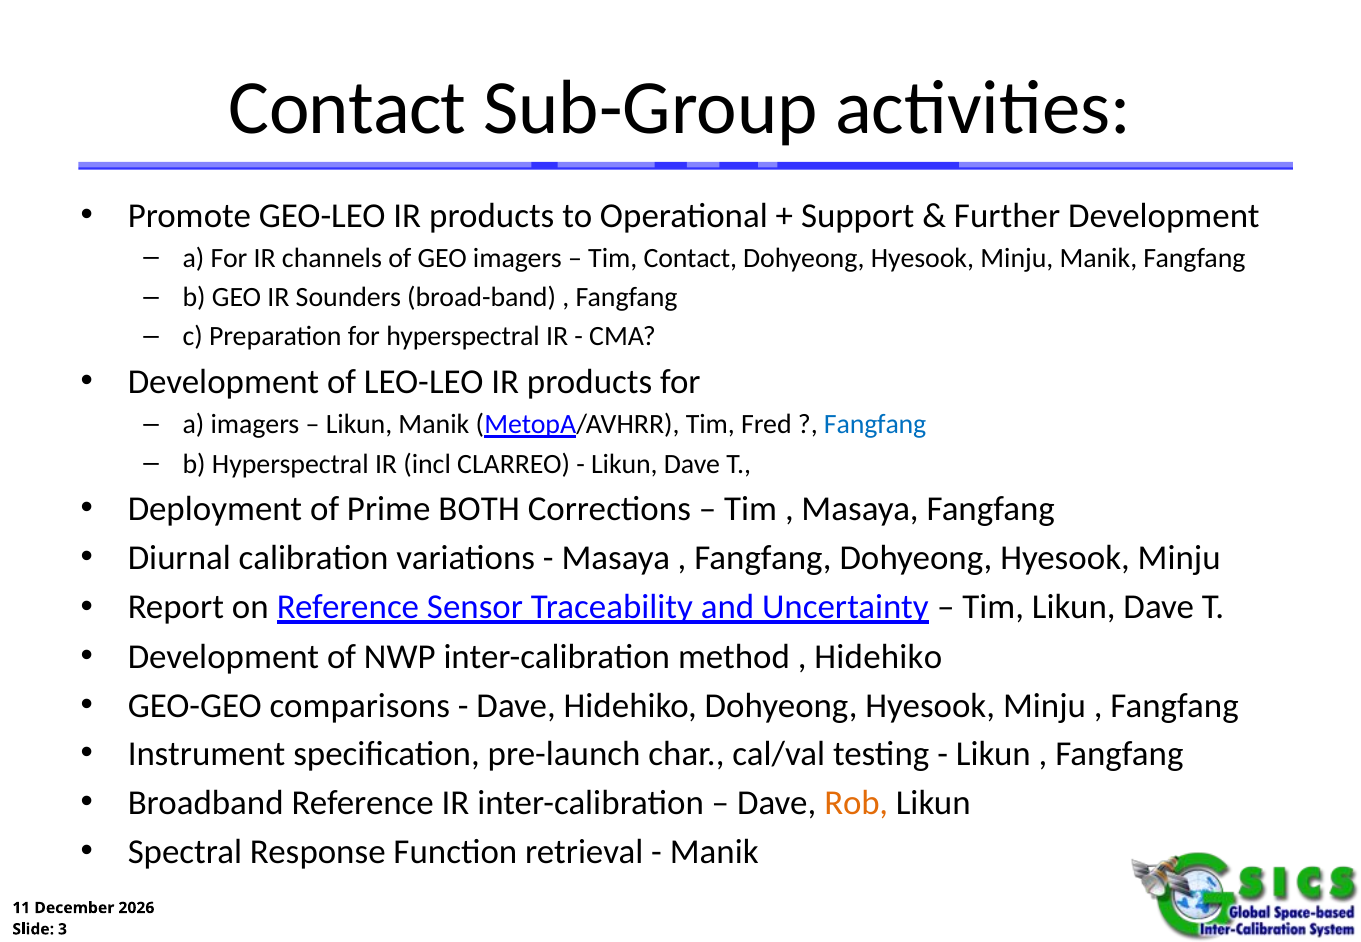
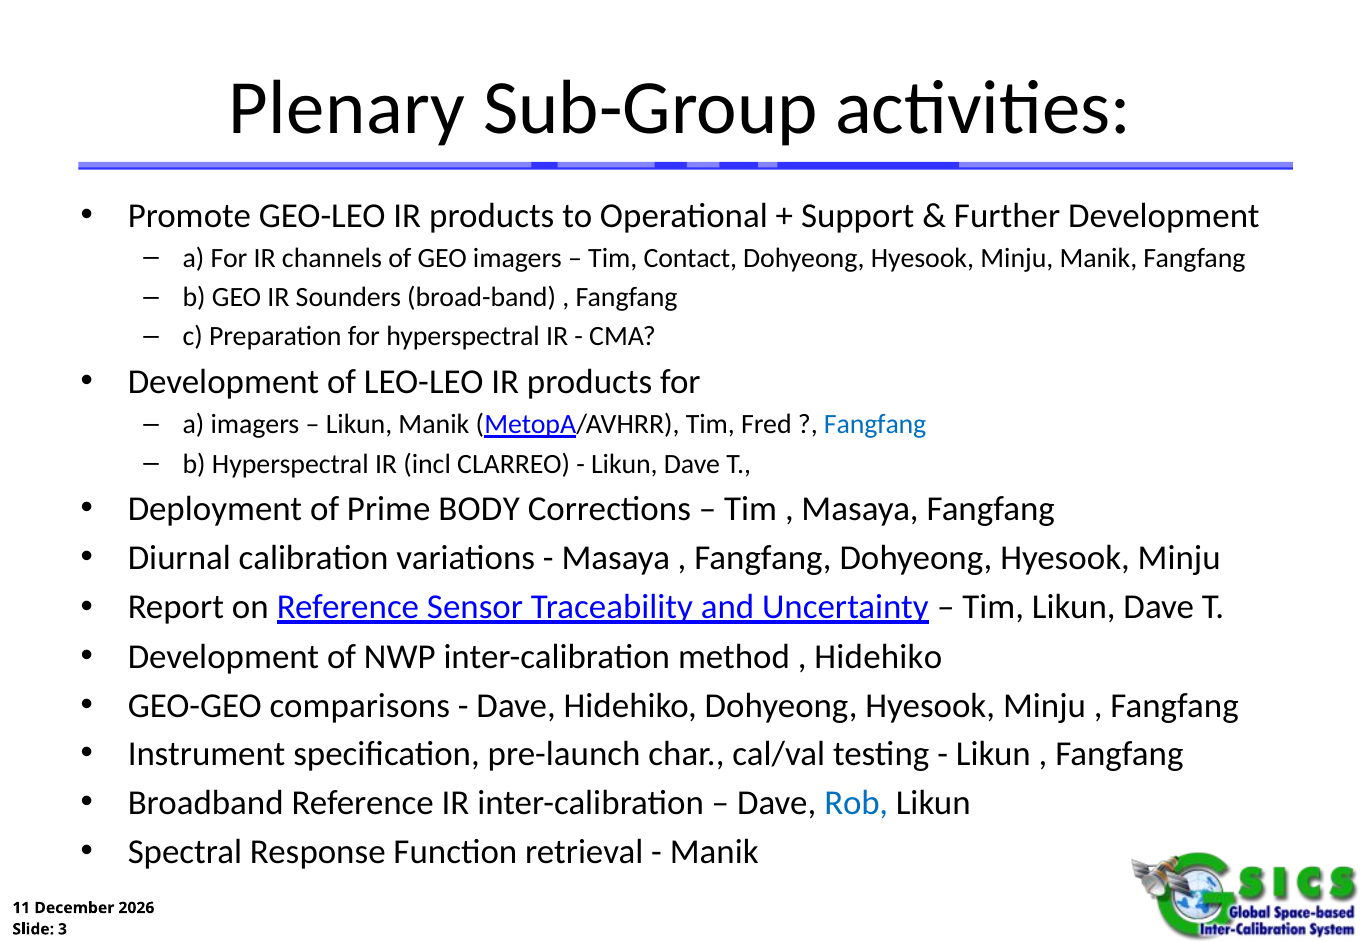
Contact at (348, 109): Contact -> Plenary
BOTH: BOTH -> BODY
Rob colour: orange -> blue
